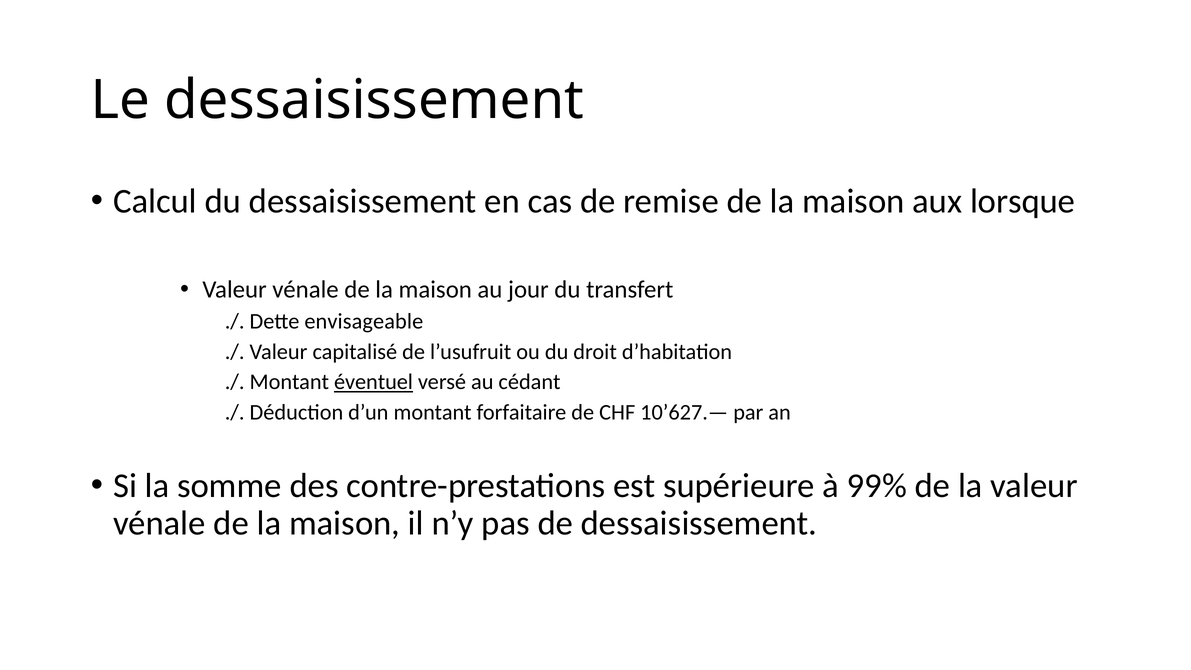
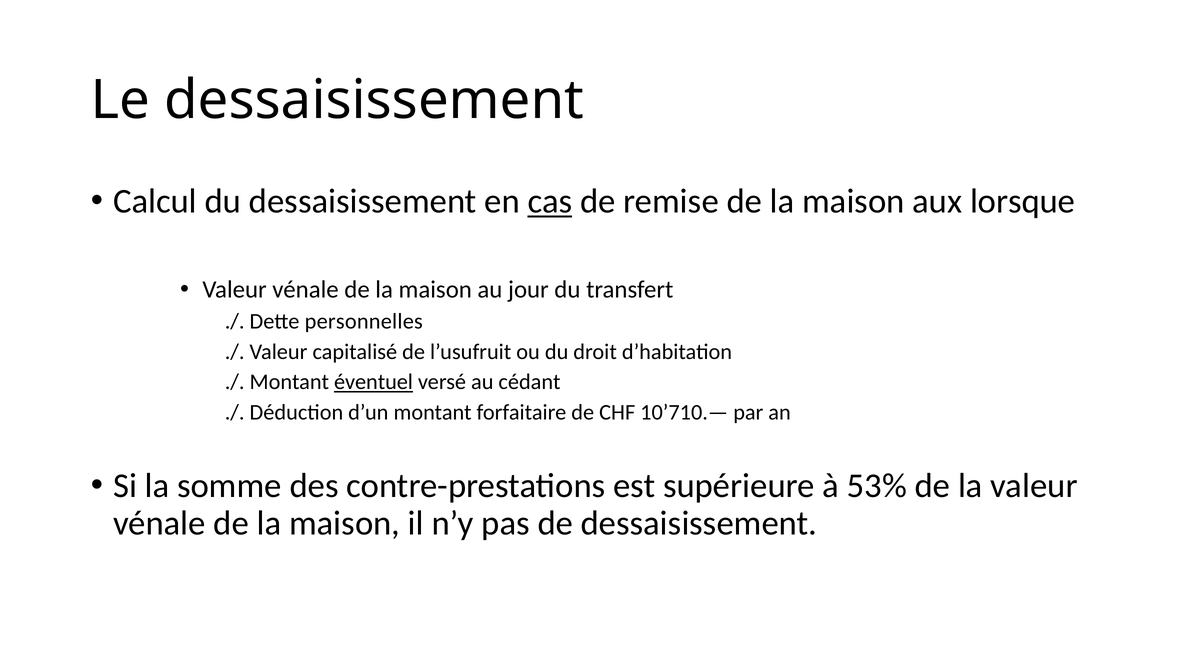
cas underline: none -> present
envisageable: envisageable -> personnelles
10’627.—: 10’627.— -> 10’710.—
99%: 99% -> 53%
